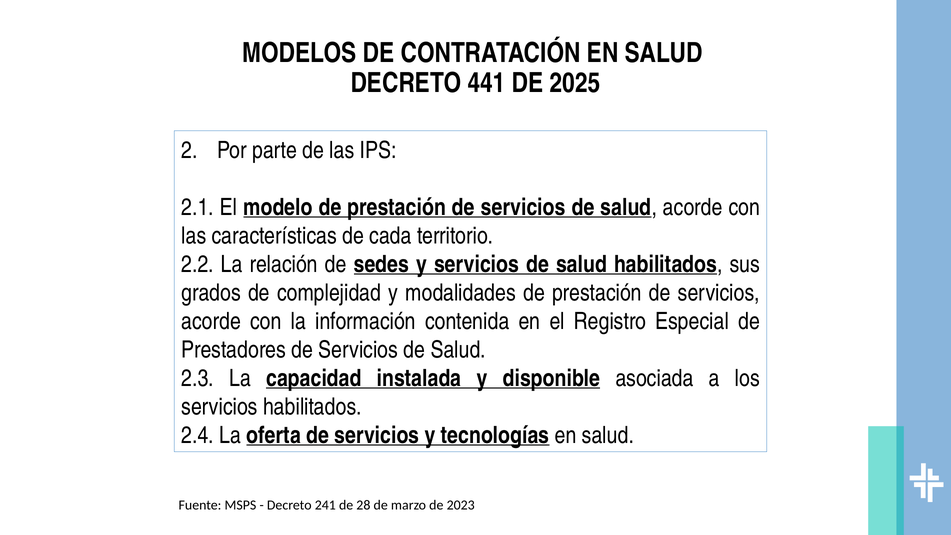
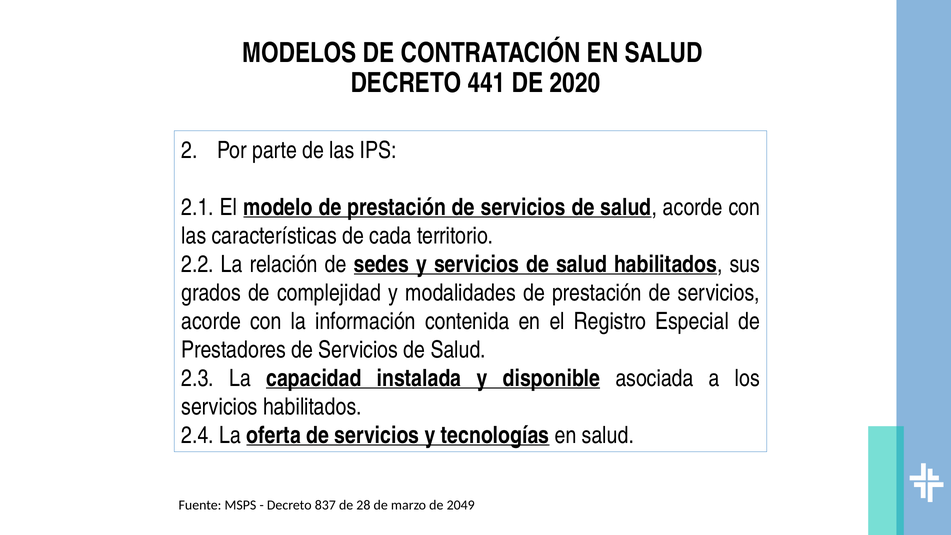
2025: 2025 -> 2020
241: 241 -> 837
2023: 2023 -> 2049
